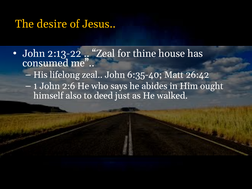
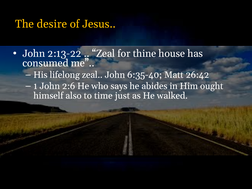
deed: deed -> time
